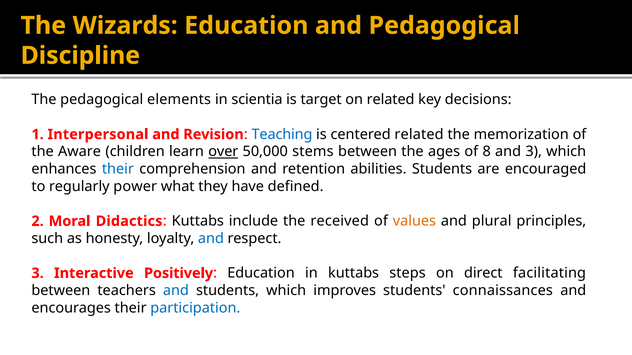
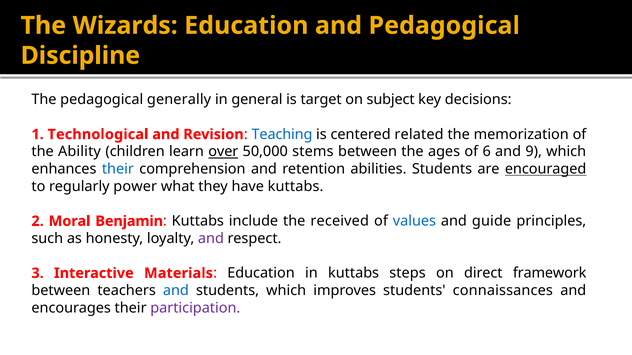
elements: elements -> generally
scientia: scientia -> general
on related: related -> subject
Interpersonal: Interpersonal -> Technological
Aware: Aware -> Ability
8: 8 -> 6
and 3: 3 -> 9
encouraged underline: none -> present
have defined: defined -> kuttabs
Didactics: Didactics -> Benjamin
values colour: orange -> blue
plural: plural -> guide
and at (211, 239) colour: blue -> purple
Positively: Positively -> Materials
facilitating: facilitating -> framework
participation colour: blue -> purple
